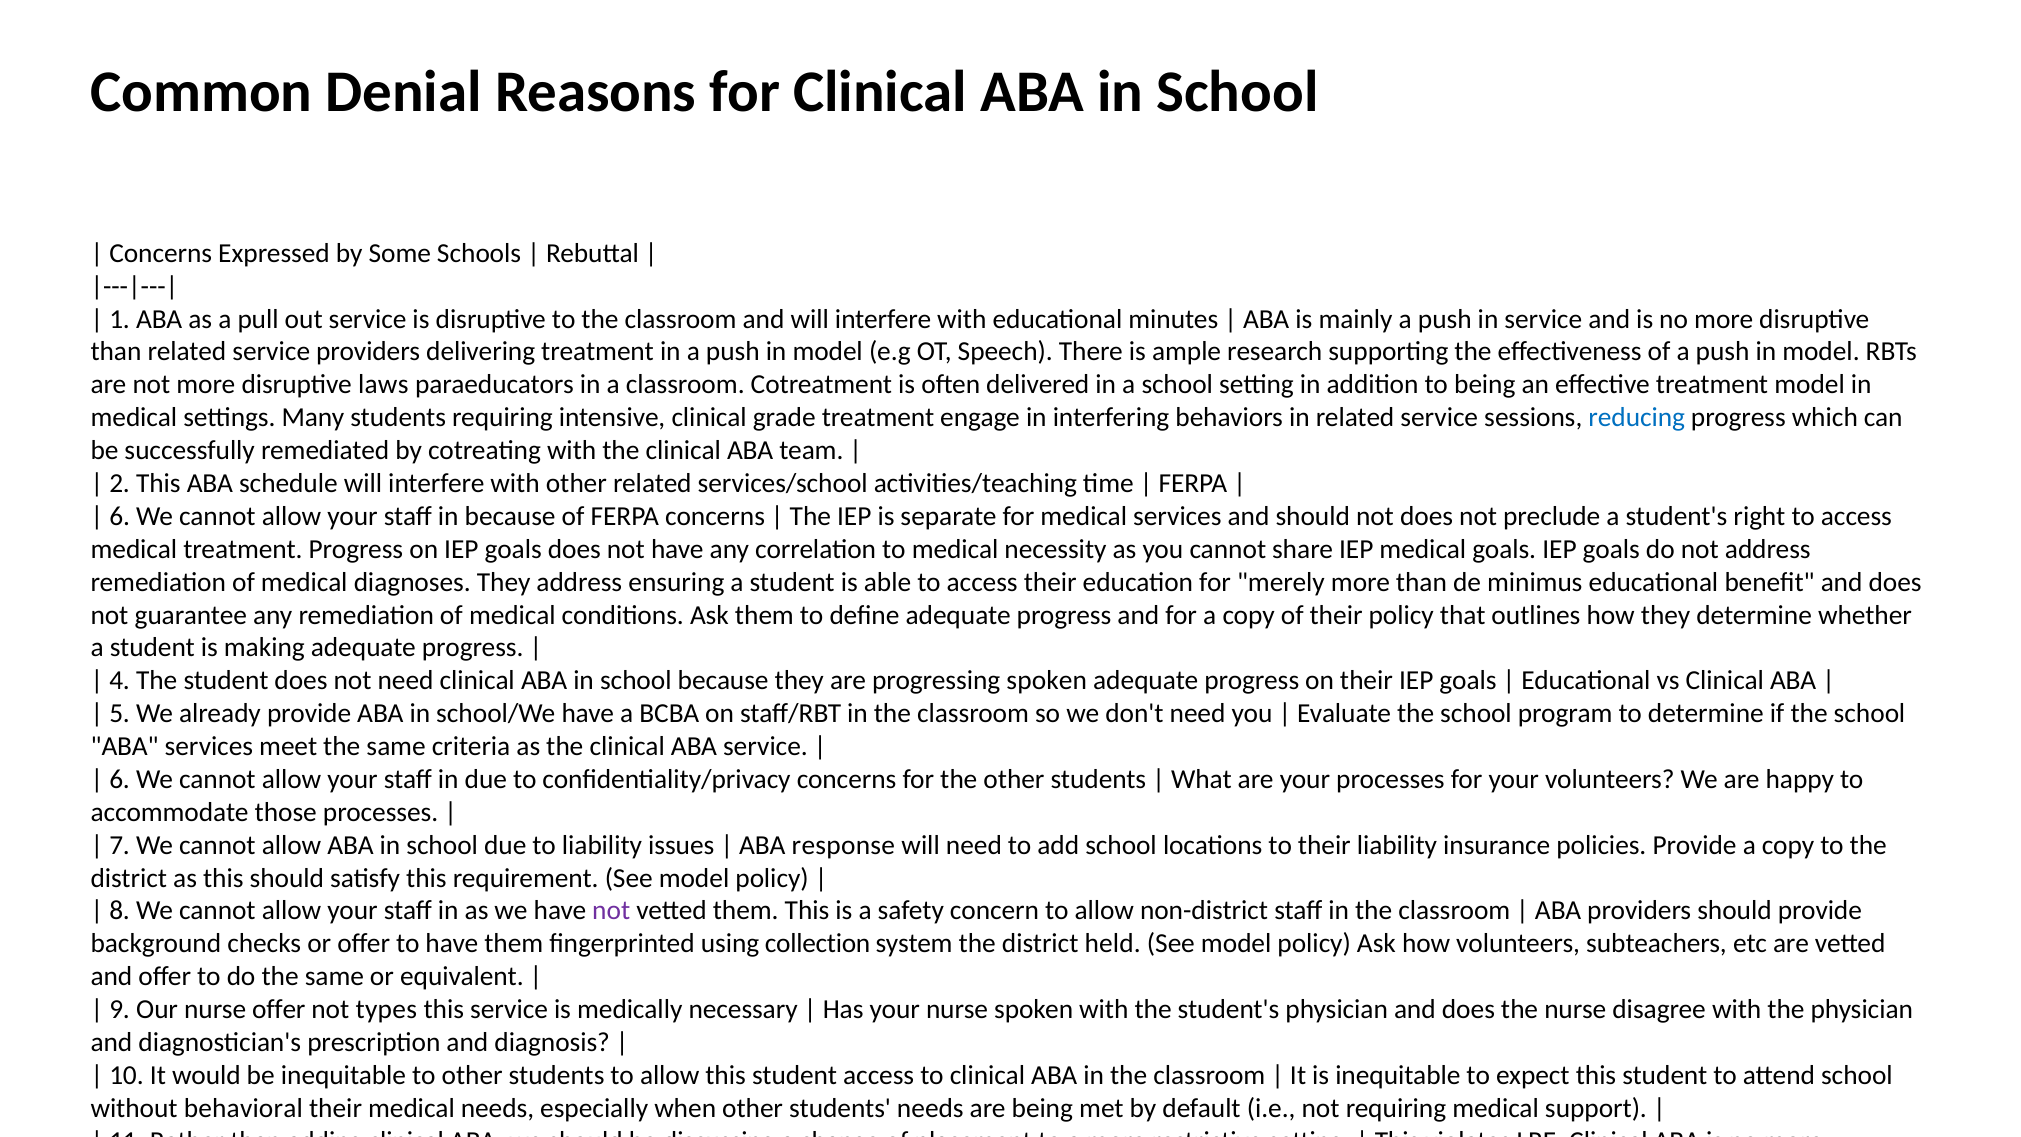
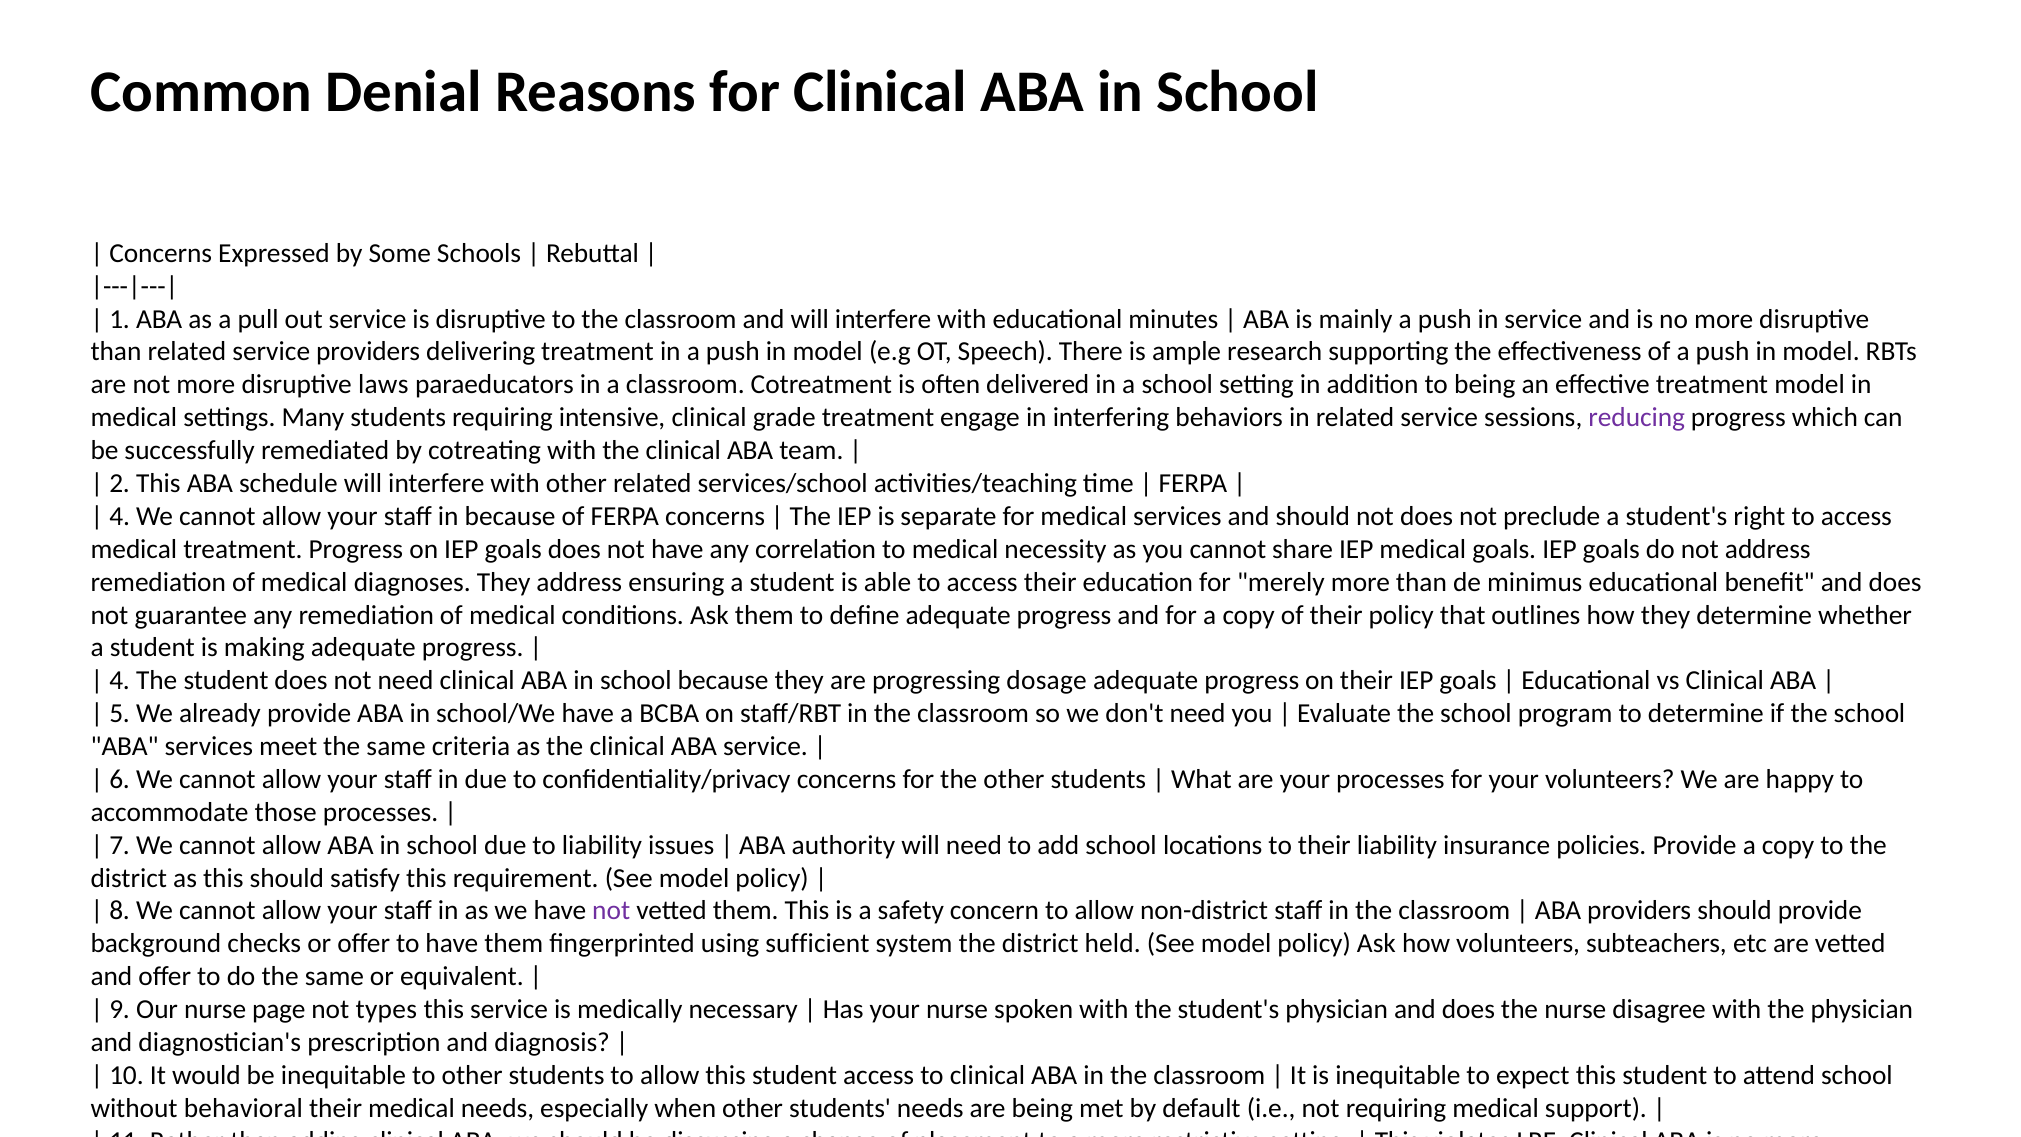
reducing colour: blue -> purple
6 at (120, 516): 6 -> 4
progressing spoken: spoken -> dosage
response: response -> authority
collection: collection -> sufficient
nurse offer: offer -> page
